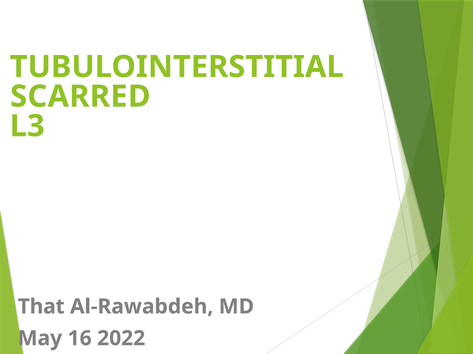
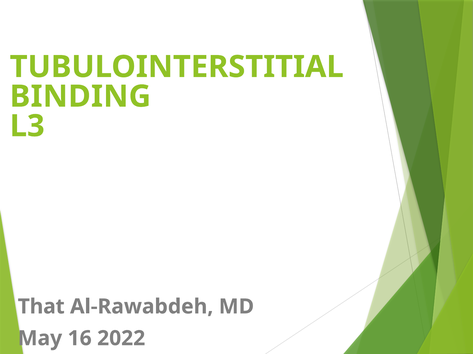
SCARRED: SCARRED -> BINDING
